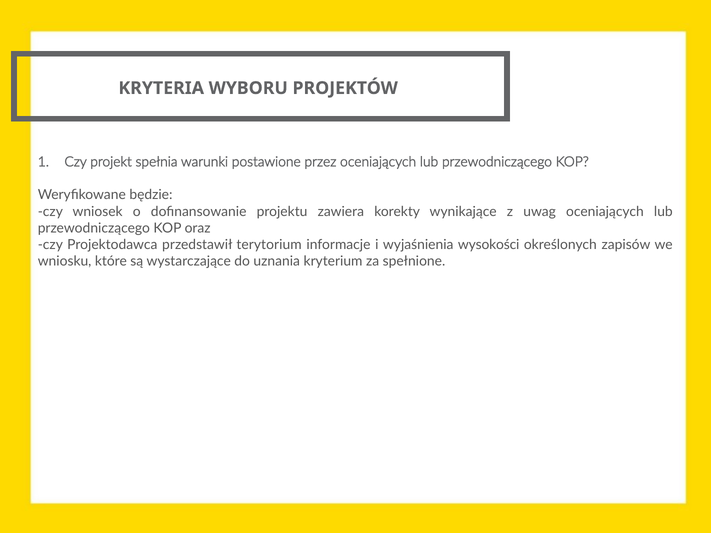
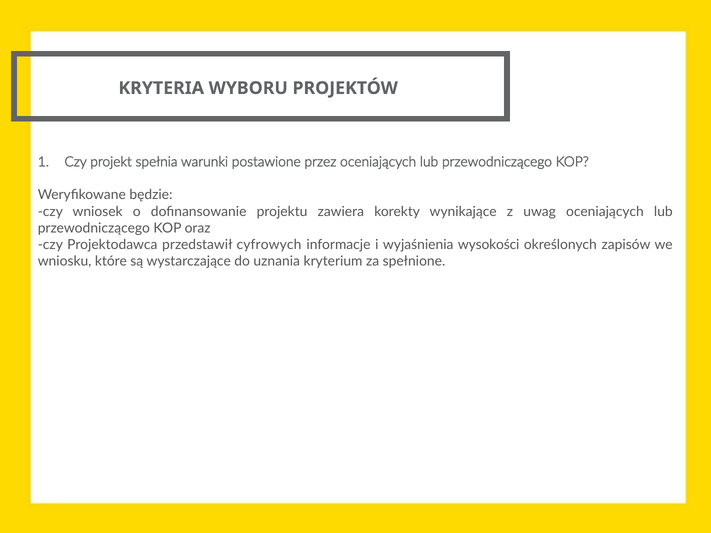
terytorium: terytorium -> cyfrowych
